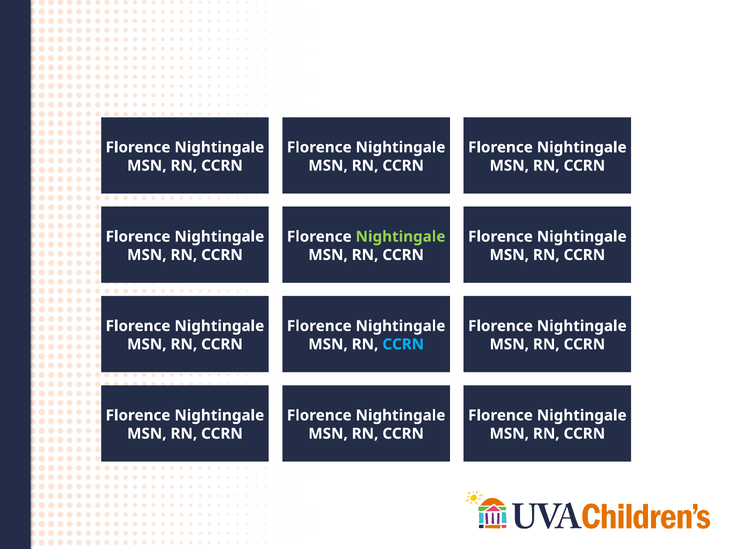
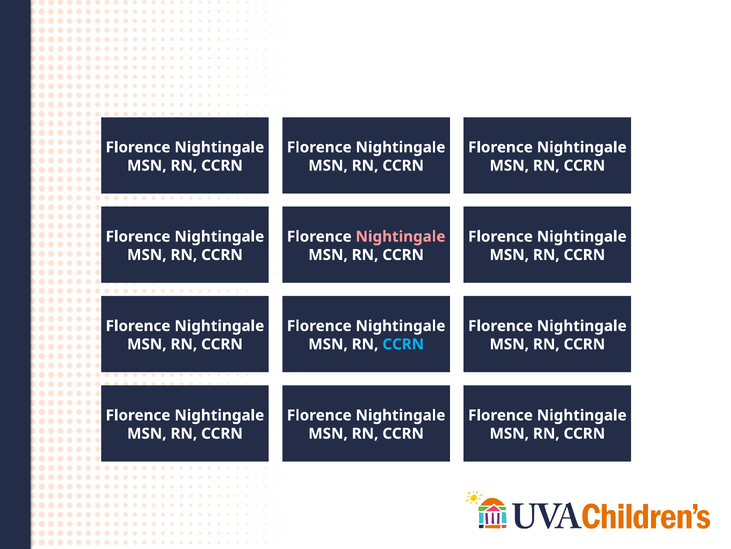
Nightingale at (401, 236) colour: light green -> pink
